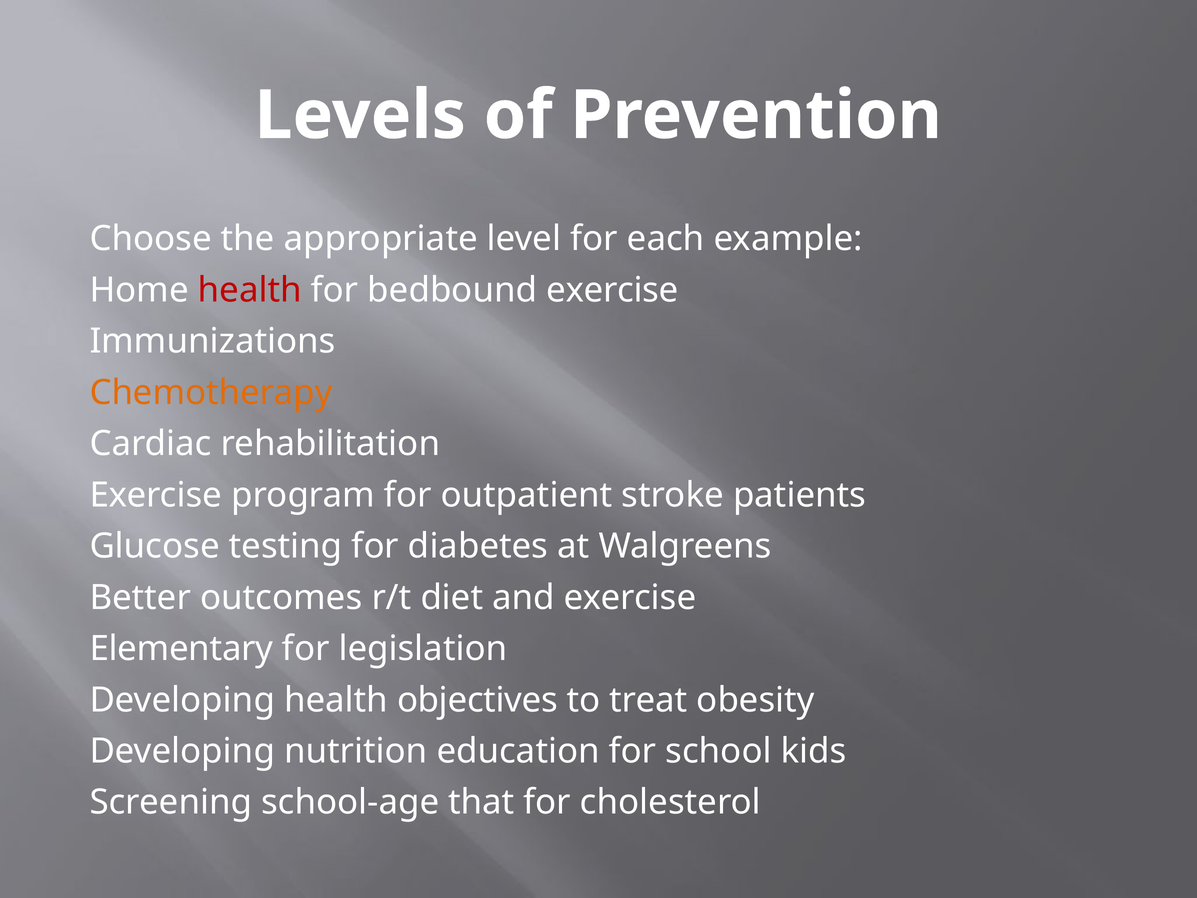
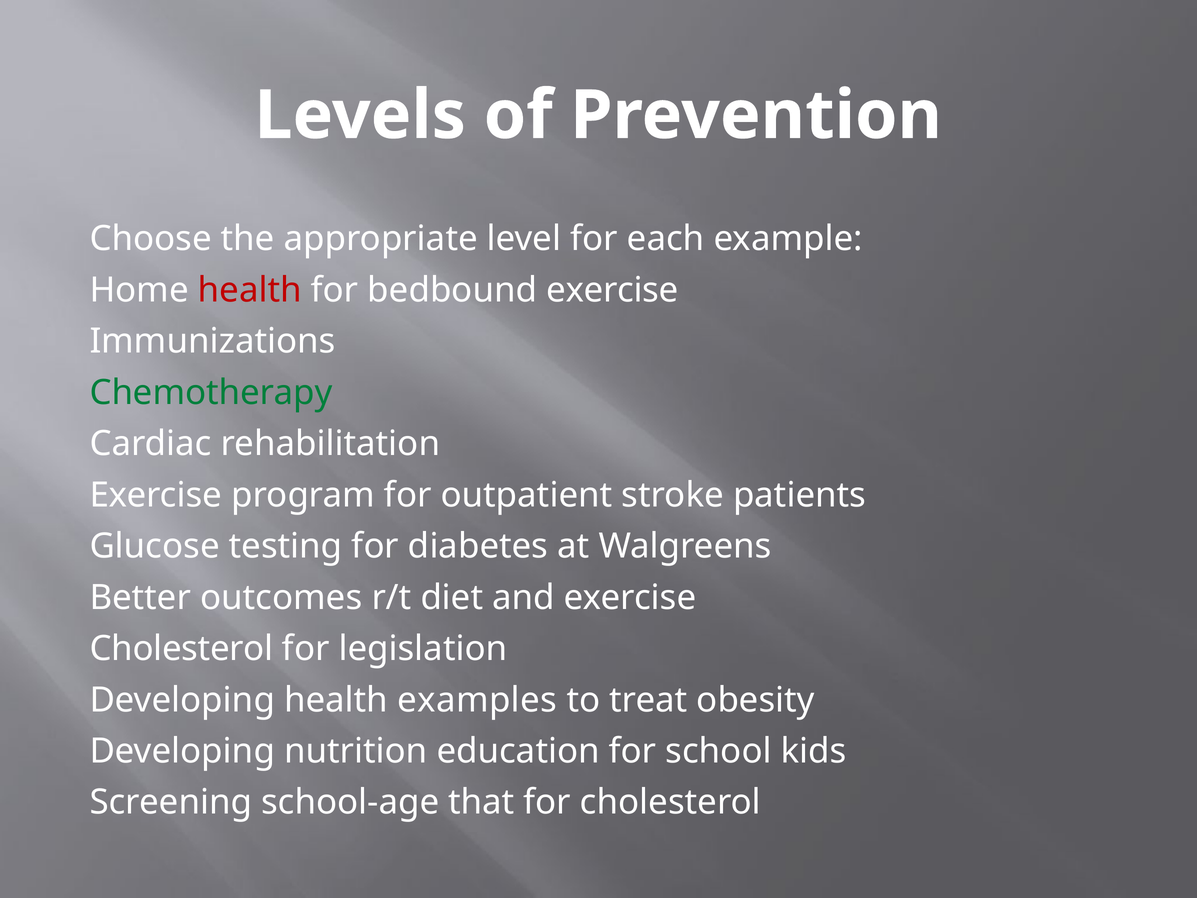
Chemotherapy colour: orange -> green
Elementary at (181, 649): Elementary -> Cholesterol
objectives: objectives -> examples
